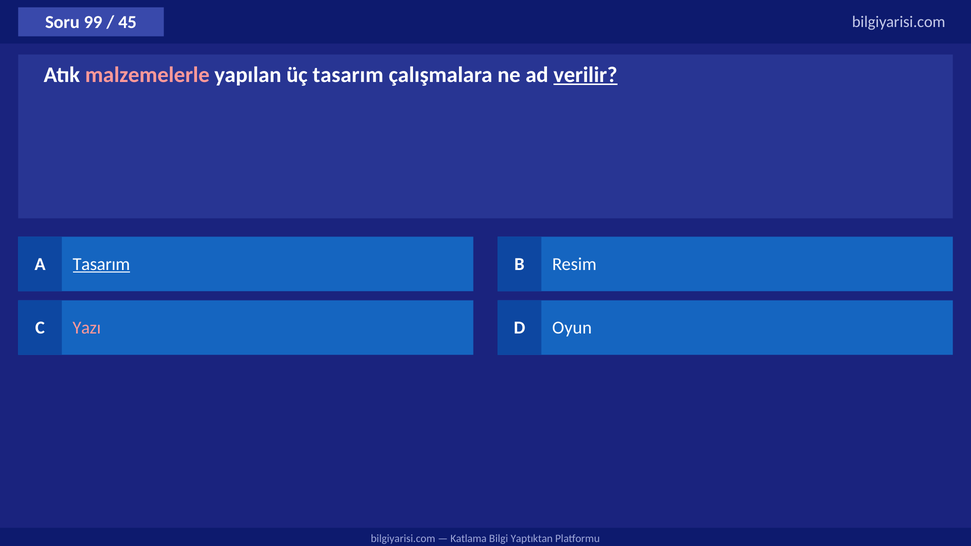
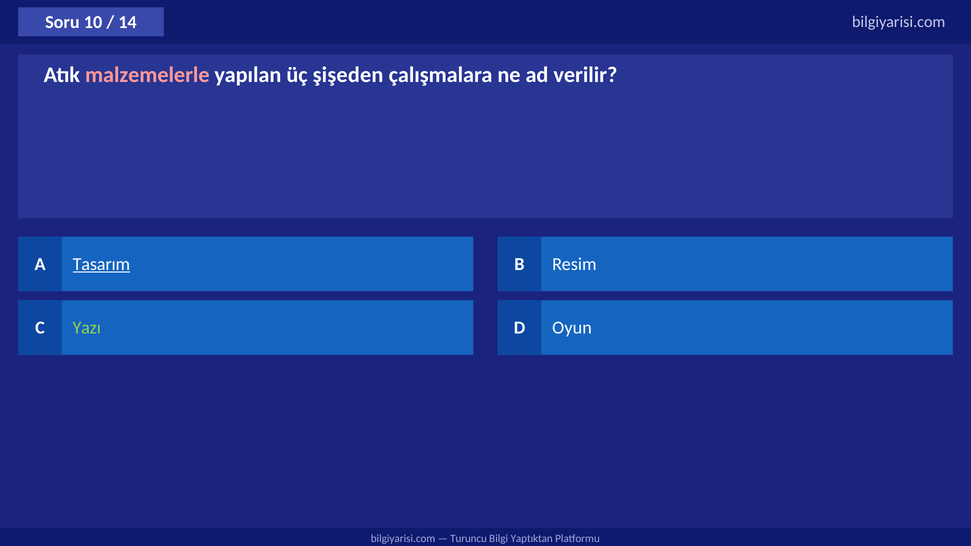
99: 99 -> 10
45: 45 -> 14
üç tasarım: tasarım -> şişeden
verilir underline: present -> none
Yazı colour: pink -> light green
Katlama: Katlama -> Turuncu
